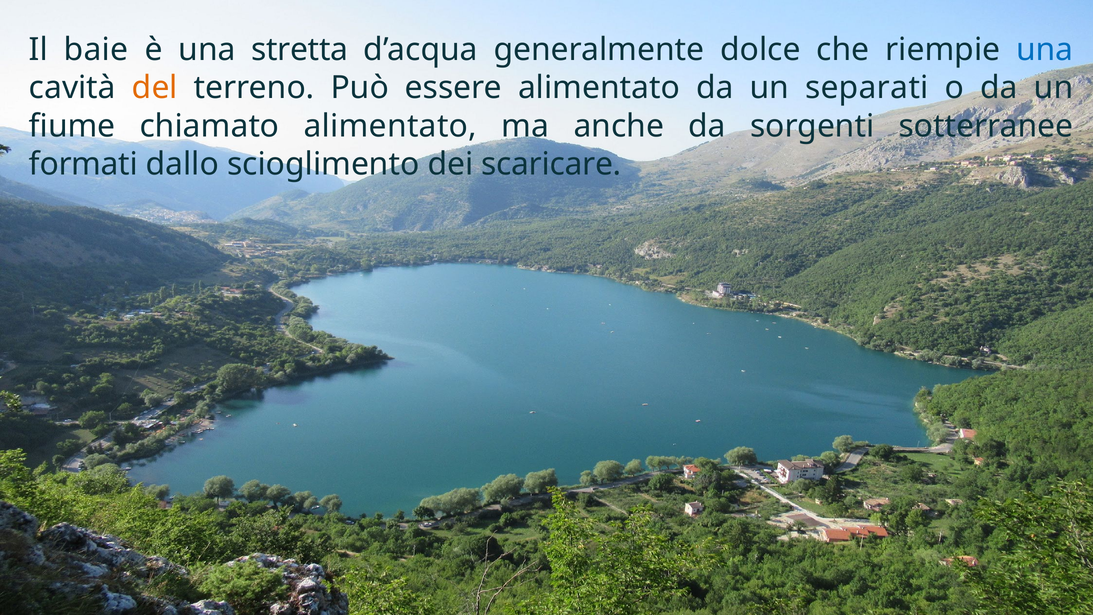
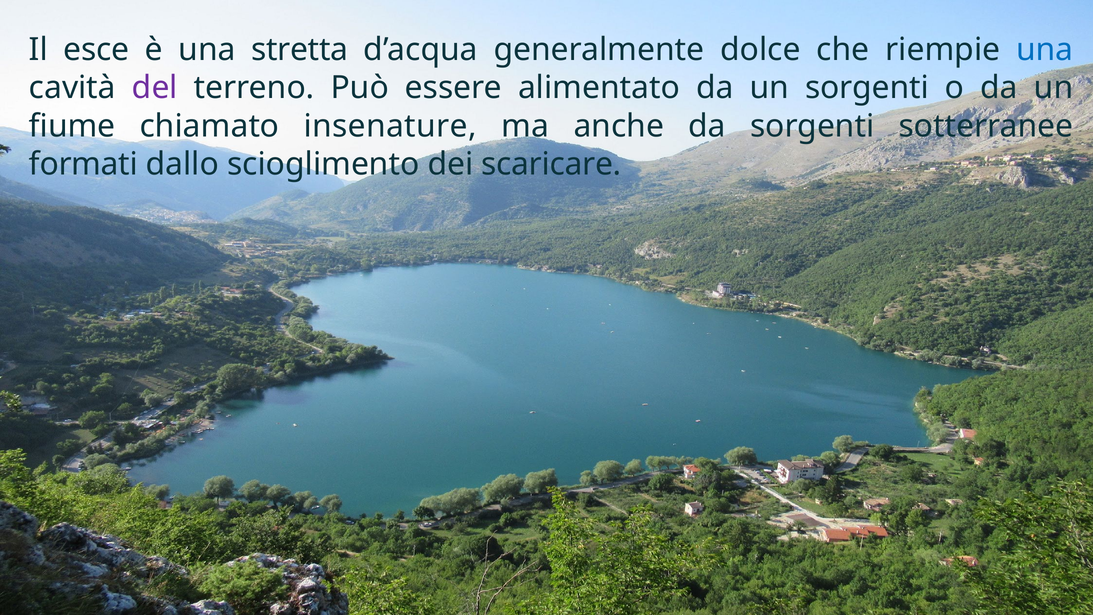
baie: baie -> esce
del colour: orange -> purple
un separati: separati -> sorgenti
chiamato alimentato: alimentato -> insenature
